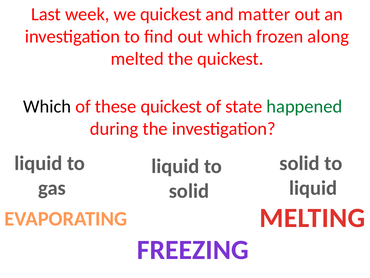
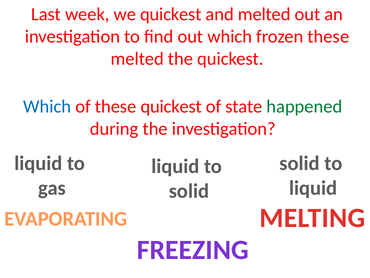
and matter: matter -> melted
frozen along: along -> these
Which at (47, 106) colour: black -> blue
